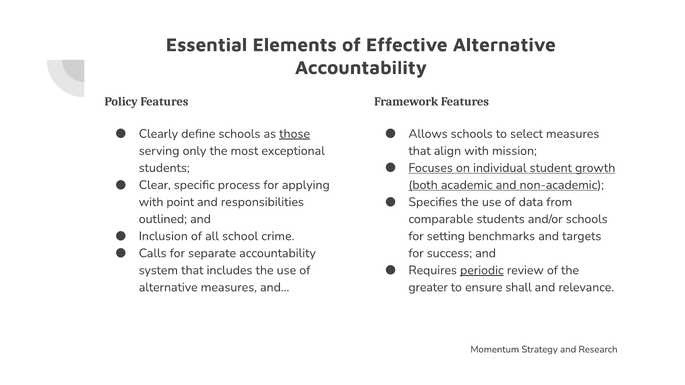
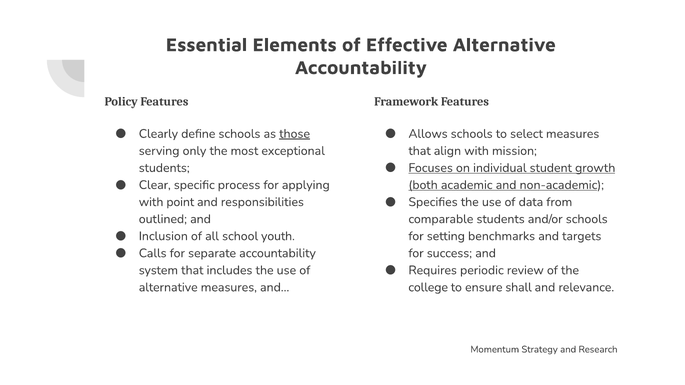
crime: crime -> youth
periodic underline: present -> none
greater: greater -> college
